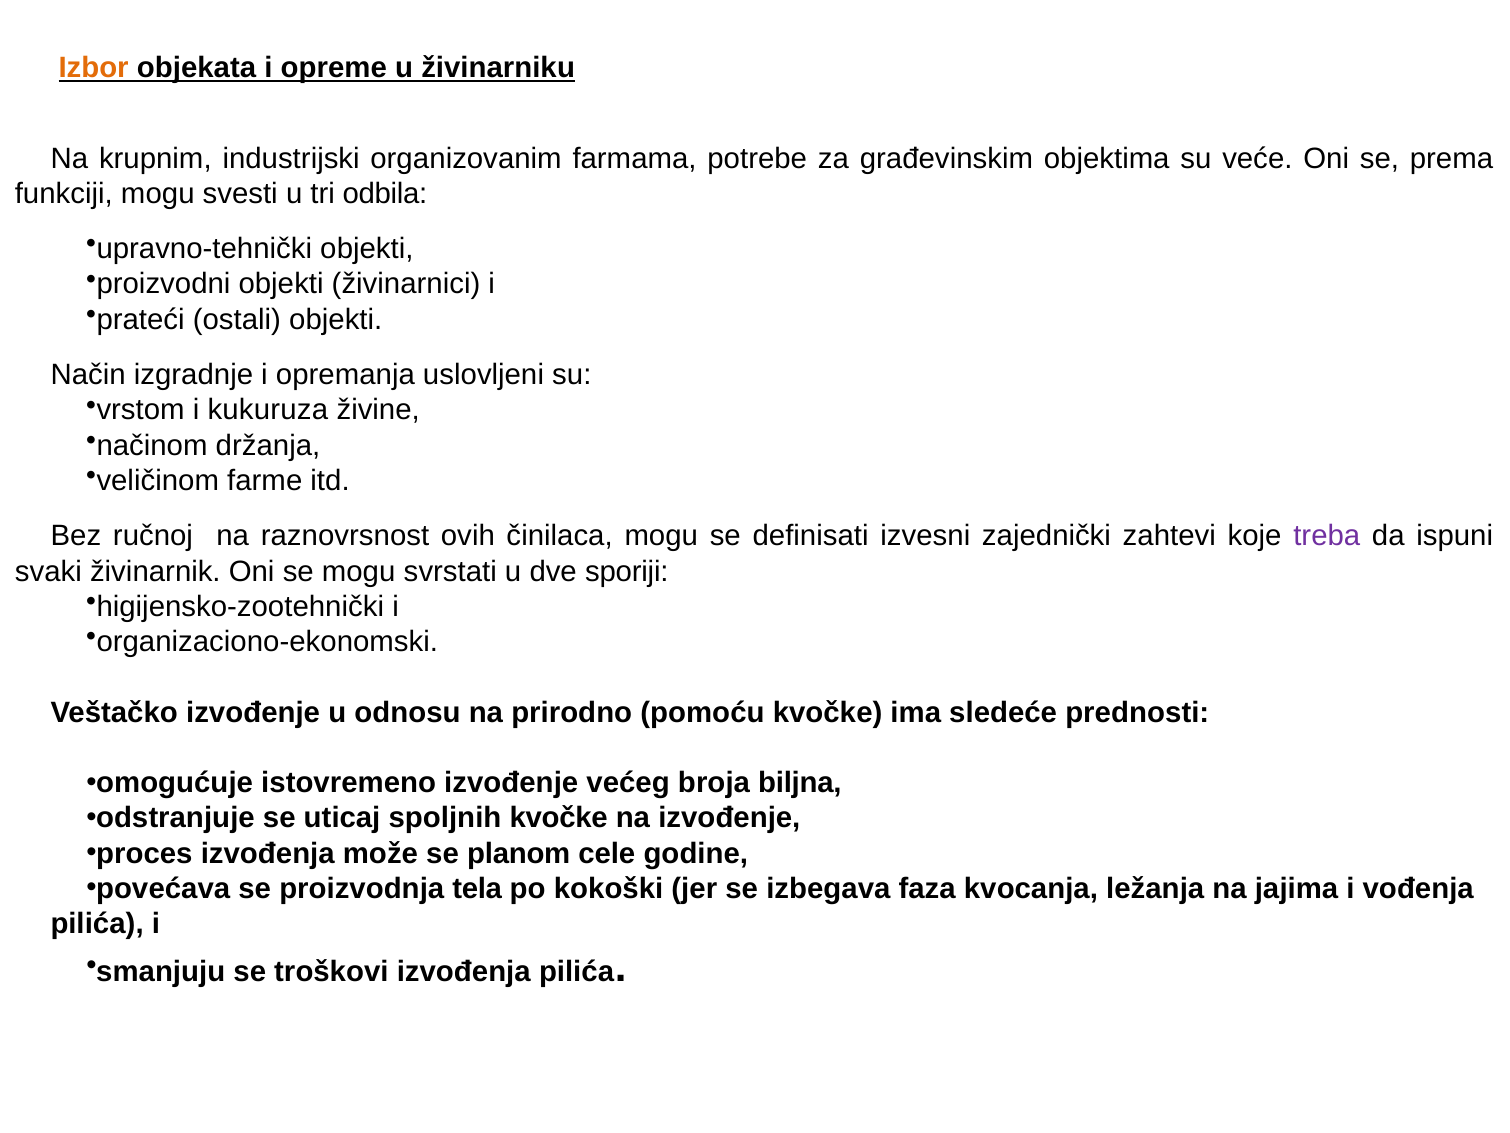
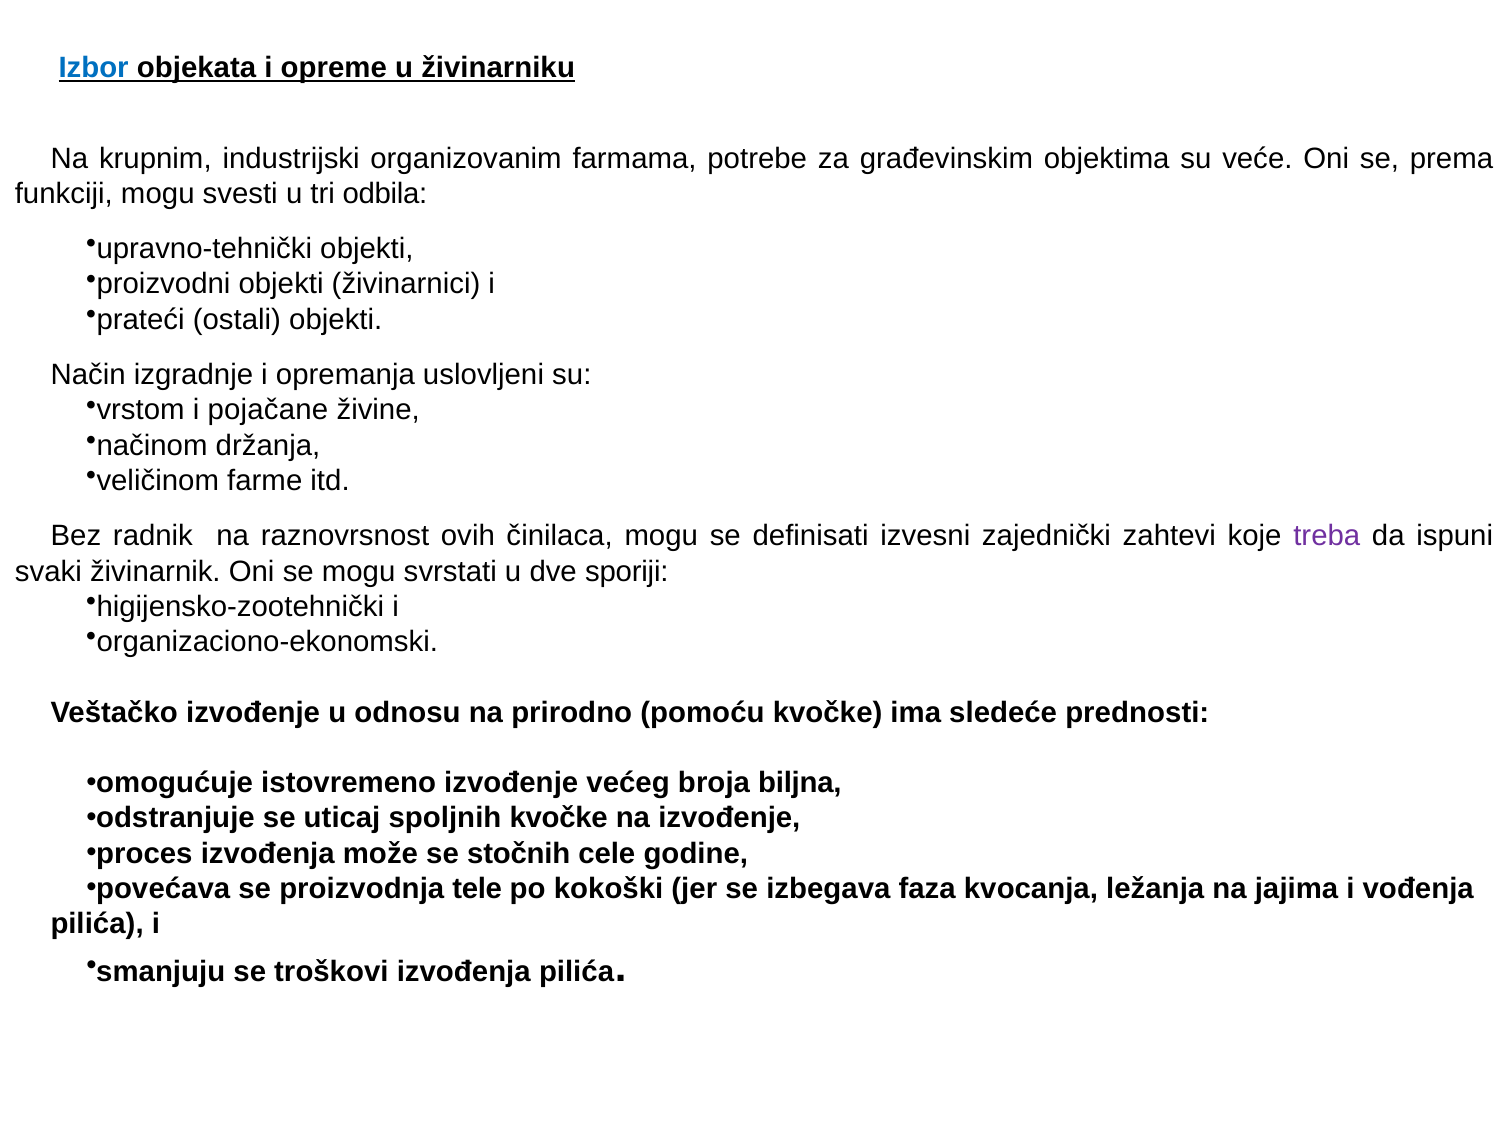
Izbor colour: orange -> blue
kukuruza: kukuruza -> pojačane
ručnoj: ručnoj -> radnik
planom: planom -> stočnih
tela: tela -> tele
